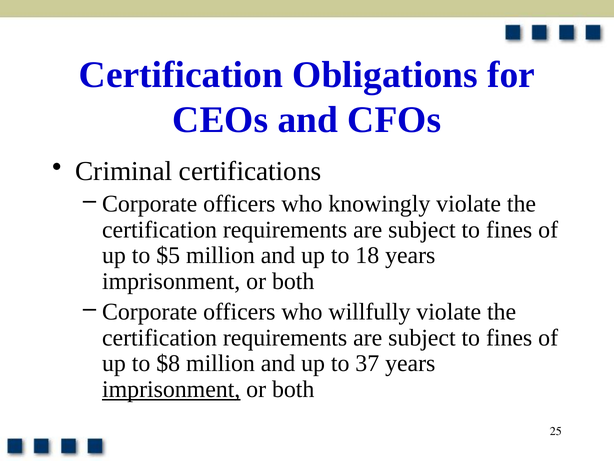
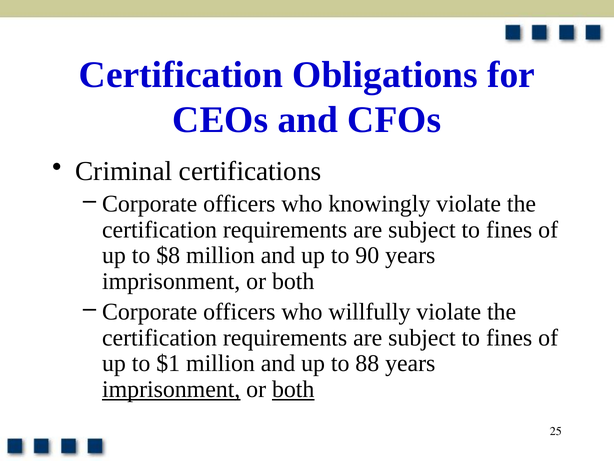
$5: $5 -> $8
18: 18 -> 90
$8: $8 -> $1
37: 37 -> 88
both at (293, 389) underline: none -> present
